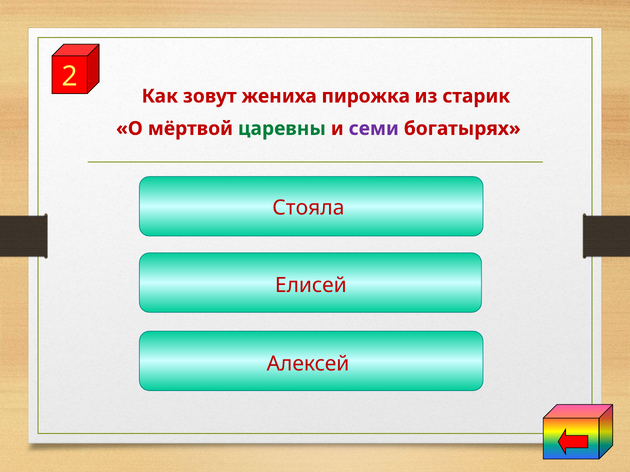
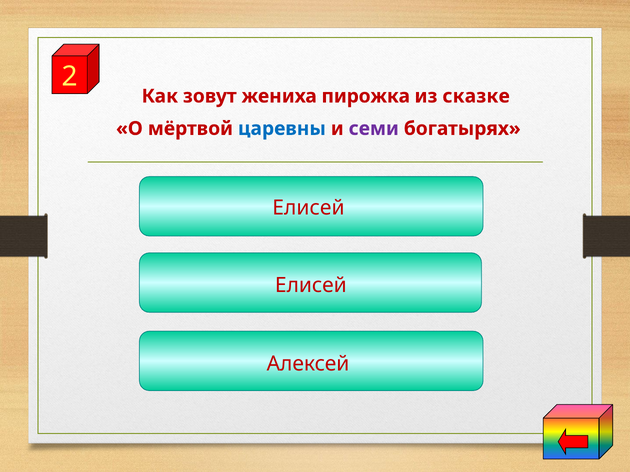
старик: старик -> сказке
царевны colour: green -> blue
Стояла at (308, 208): Стояла -> Елисей
